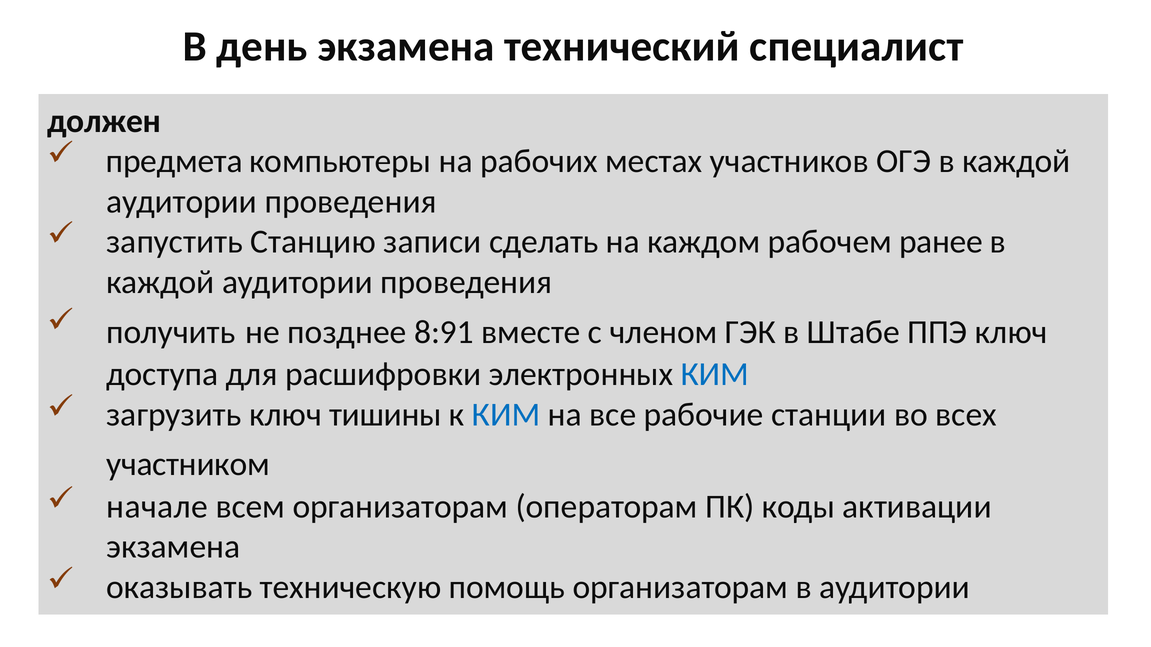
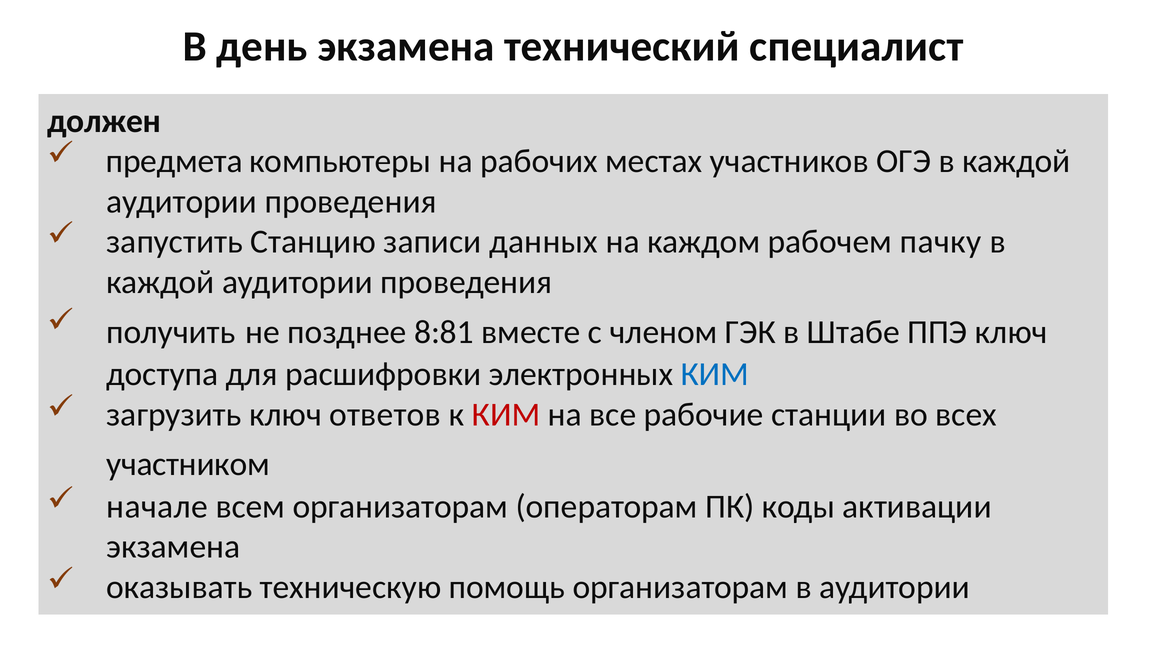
сделать: сделать -> данных
ранее: ранее -> пачку
8:91: 8:91 -> 8:81
тишины: тишины -> ответов
КИМ at (506, 415) colour: blue -> red
